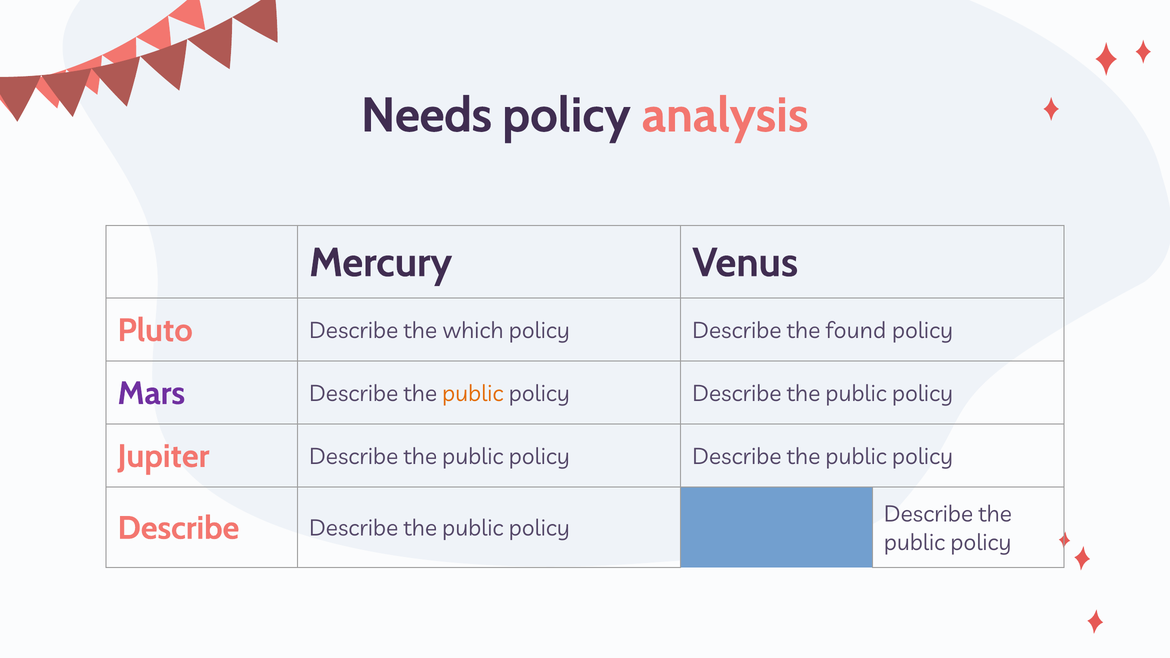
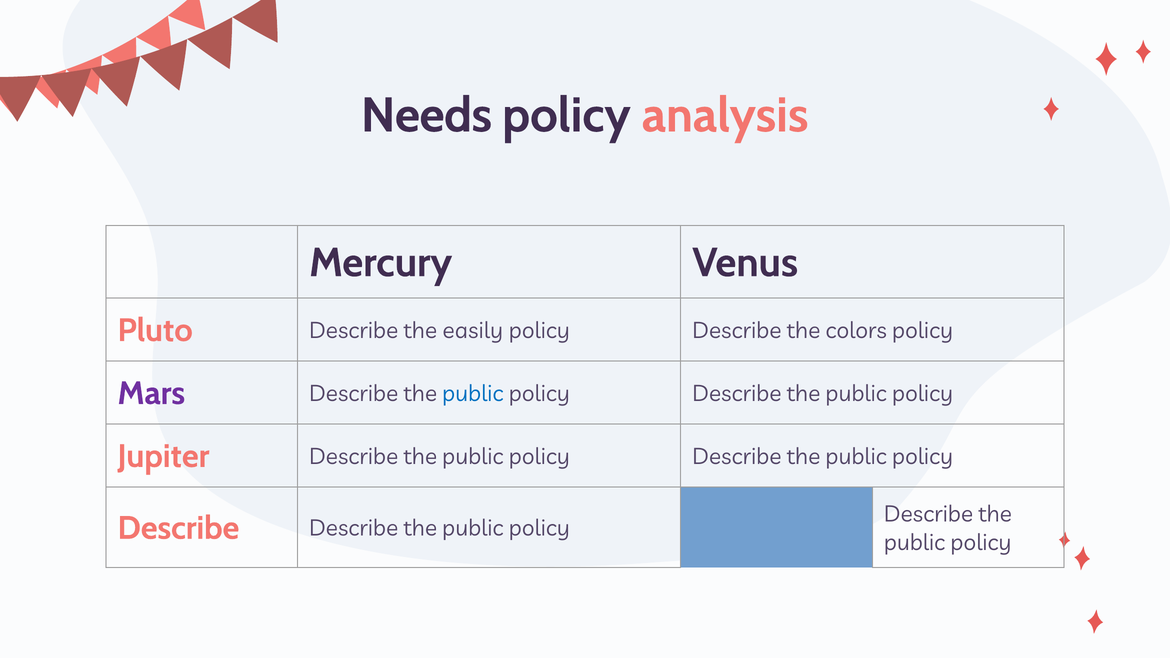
which: which -> easily
found: found -> colors
public at (473, 394) colour: orange -> blue
